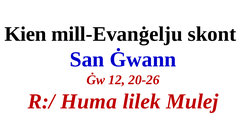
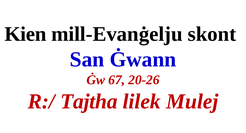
12: 12 -> 67
Huma: Huma -> Tajtha
